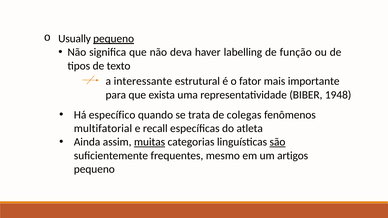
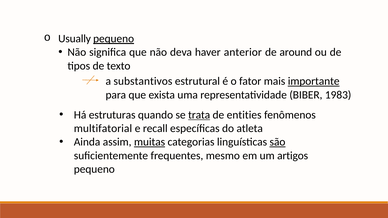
labelling: labelling -> anterior
função: função -> around
interessante: interessante -> substantivos
importante underline: none -> present
1948: 1948 -> 1983
específico: específico -> estruturas
trata underline: none -> present
colegas: colegas -> entities
